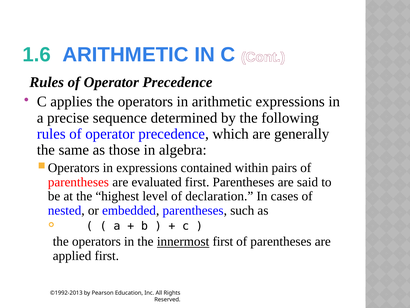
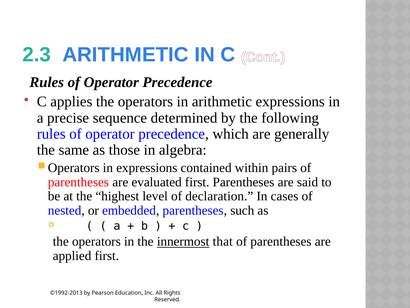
1.6: 1.6 -> 2.3
innermost first: first -> that
